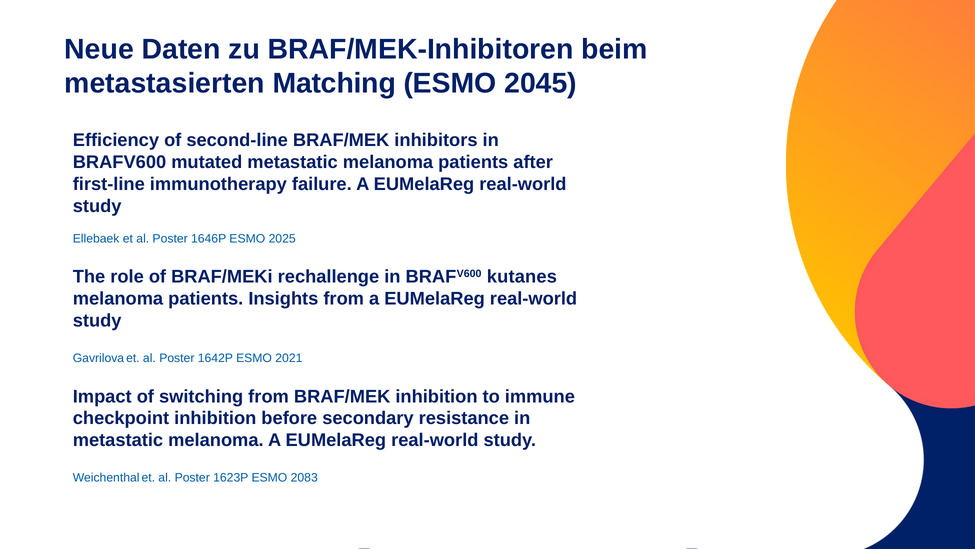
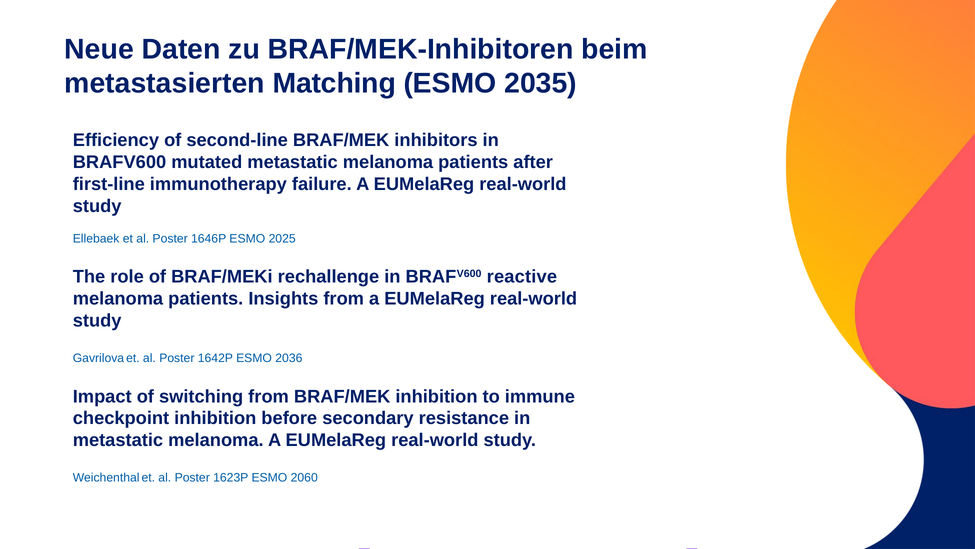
2045: 2045 -> 2035
kutanes: kutanes -> reactive
2021: 2021 -> 2036
2083: 2083 -> 2060
